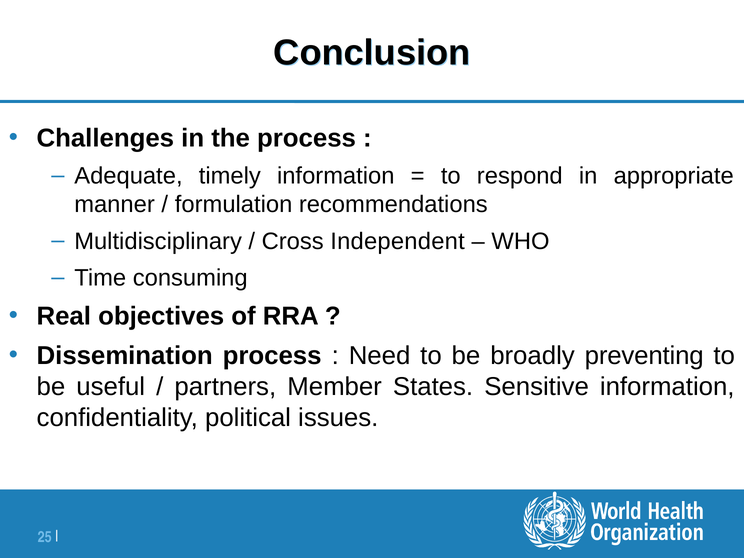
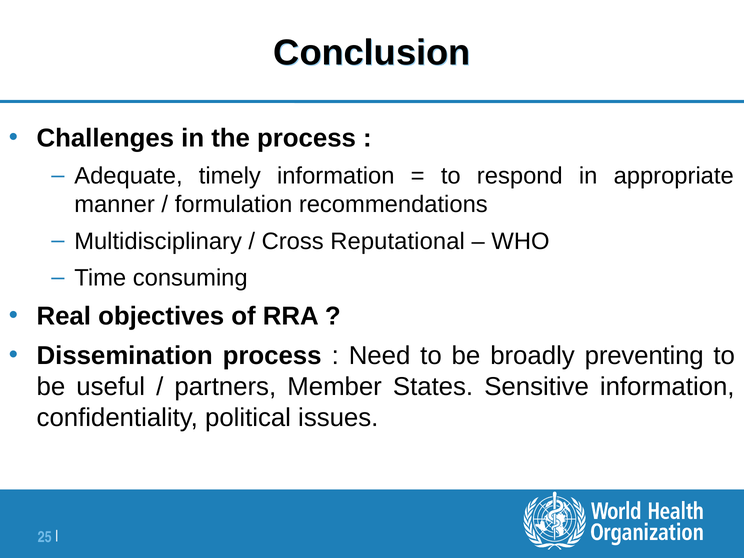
Independent: Independent -> Reputational
